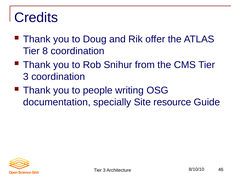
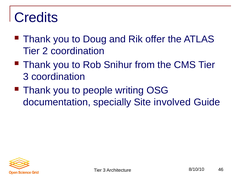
8: 8 -> 2
resource: resource -> involved
